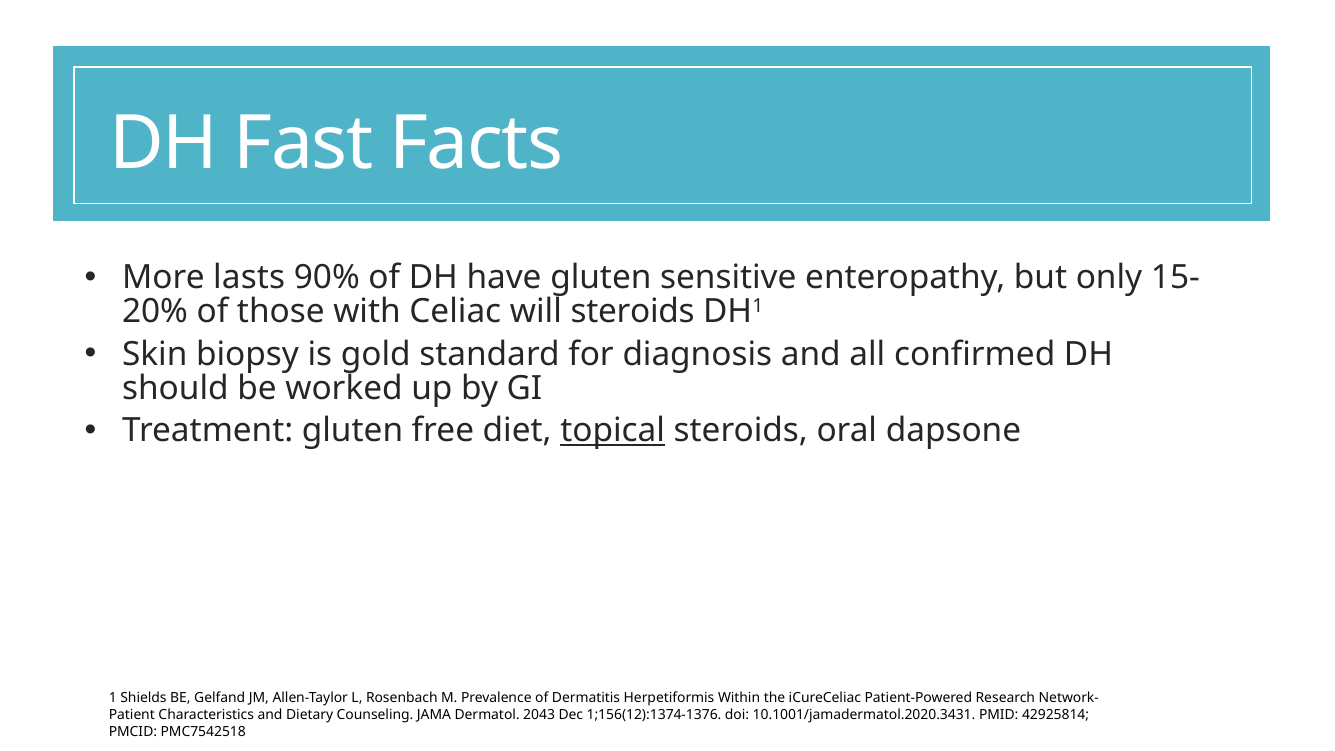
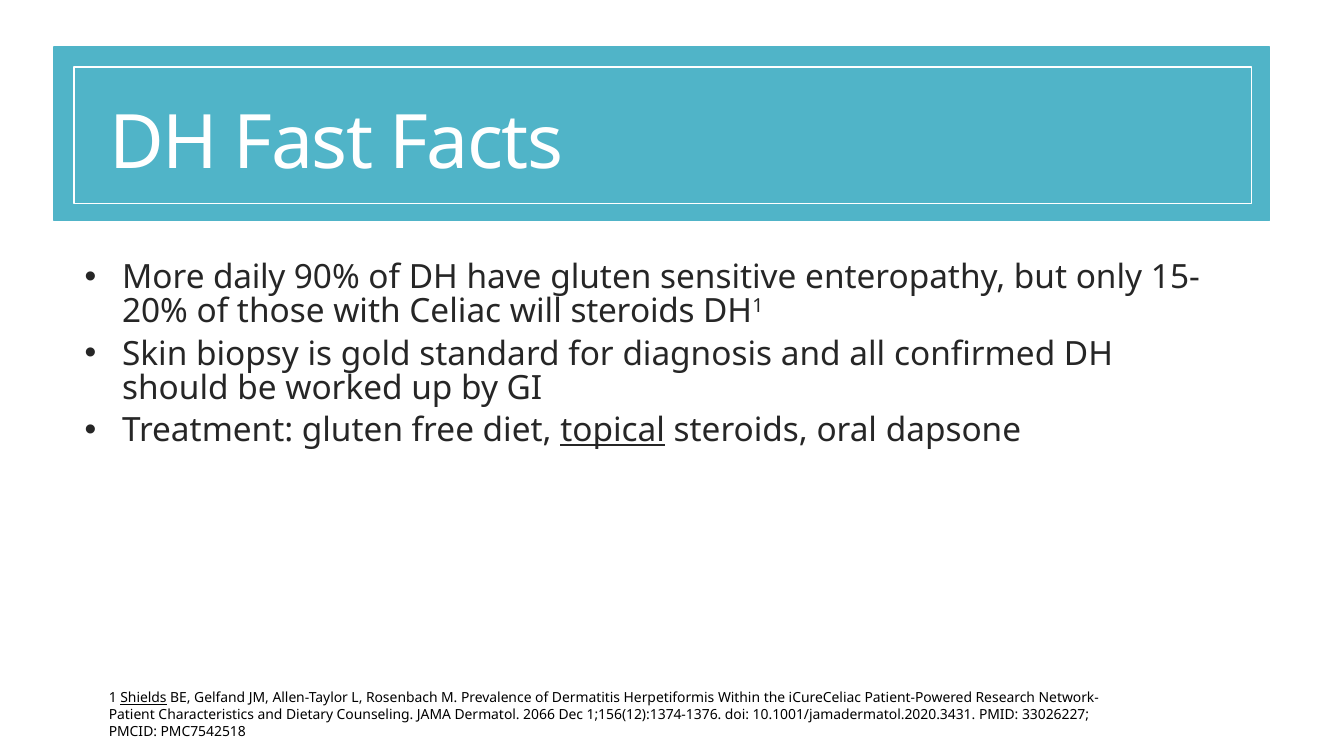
lasts: lasts -> daily
Shields underline: none -> present
2043: 2043 -> 2066
42925814: 42925814 -> 33026227
